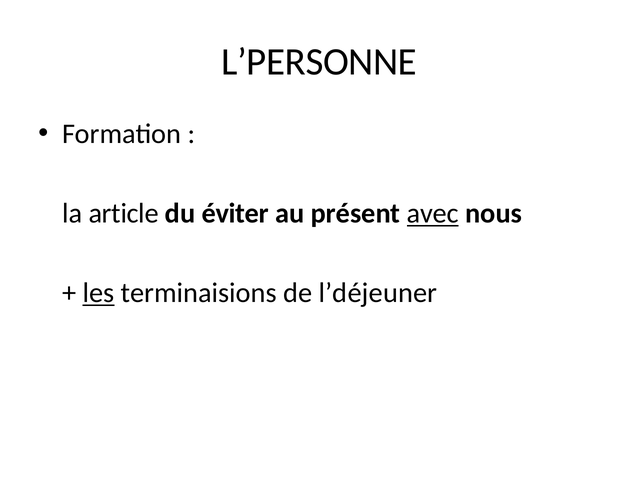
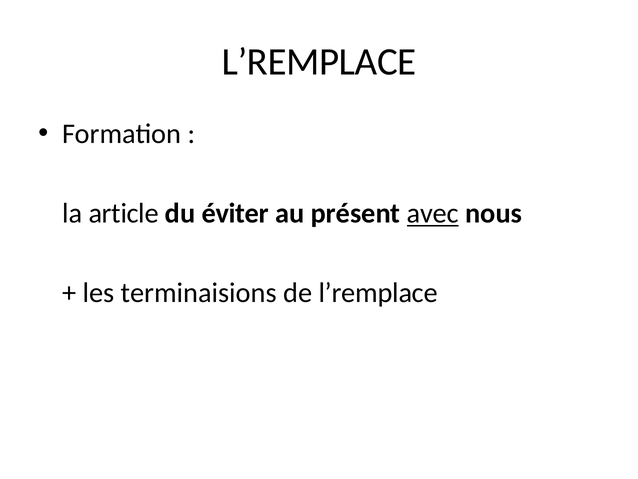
L’PERSONNE at (319, 62): L’PERSONNE -> L’REMPLACE
les underline: present -> none
de l’déjeuner: l’déjeuner -> l’remplace
